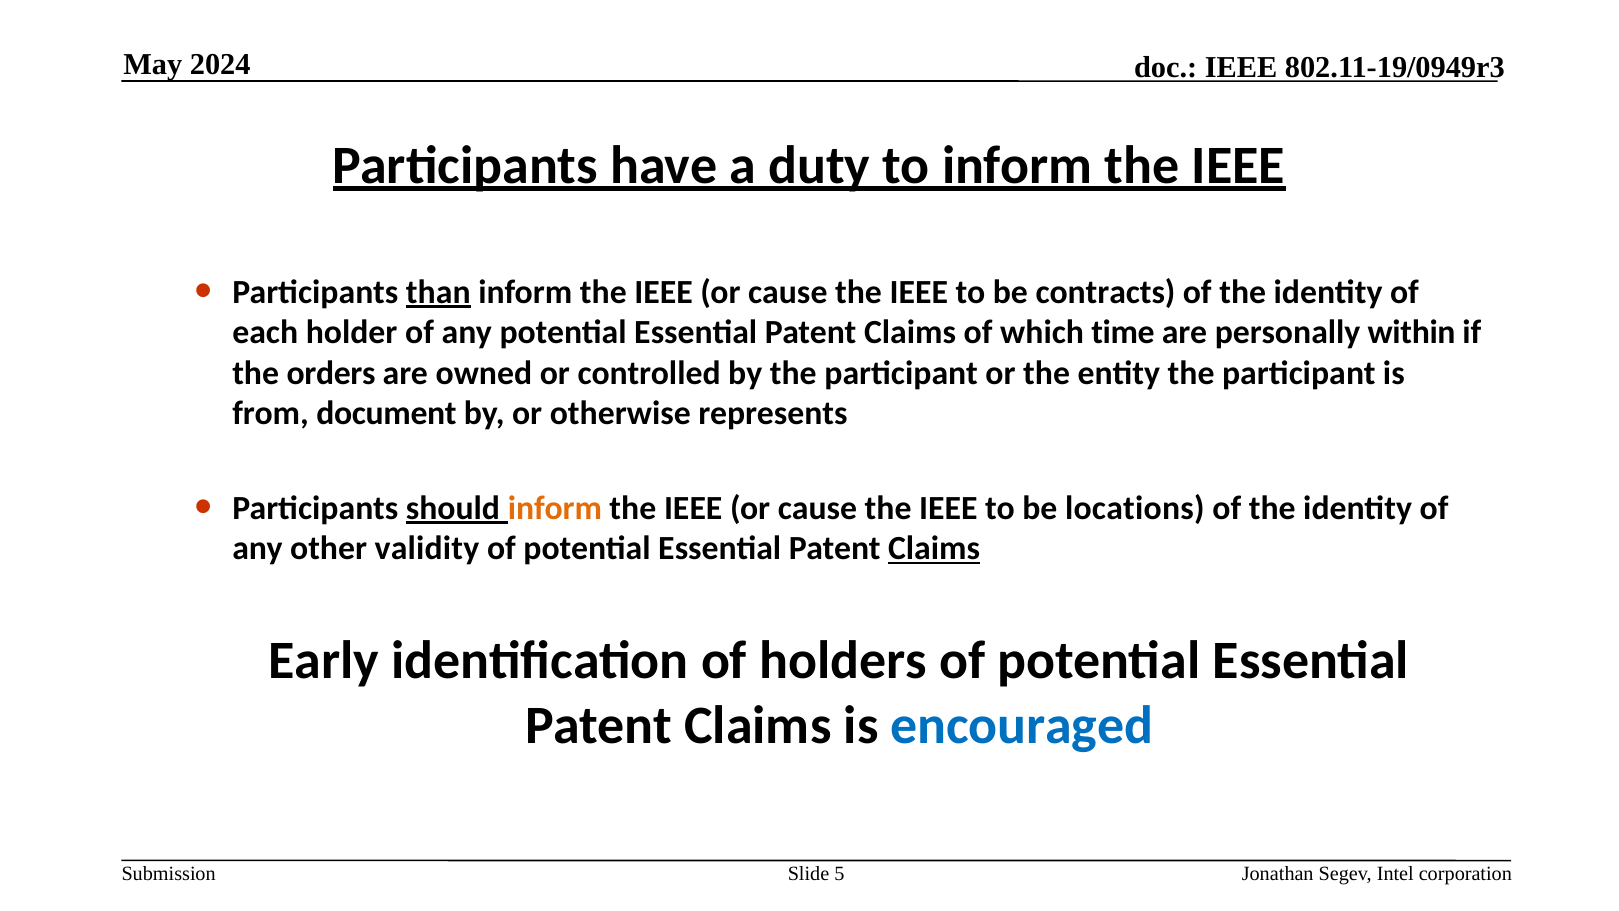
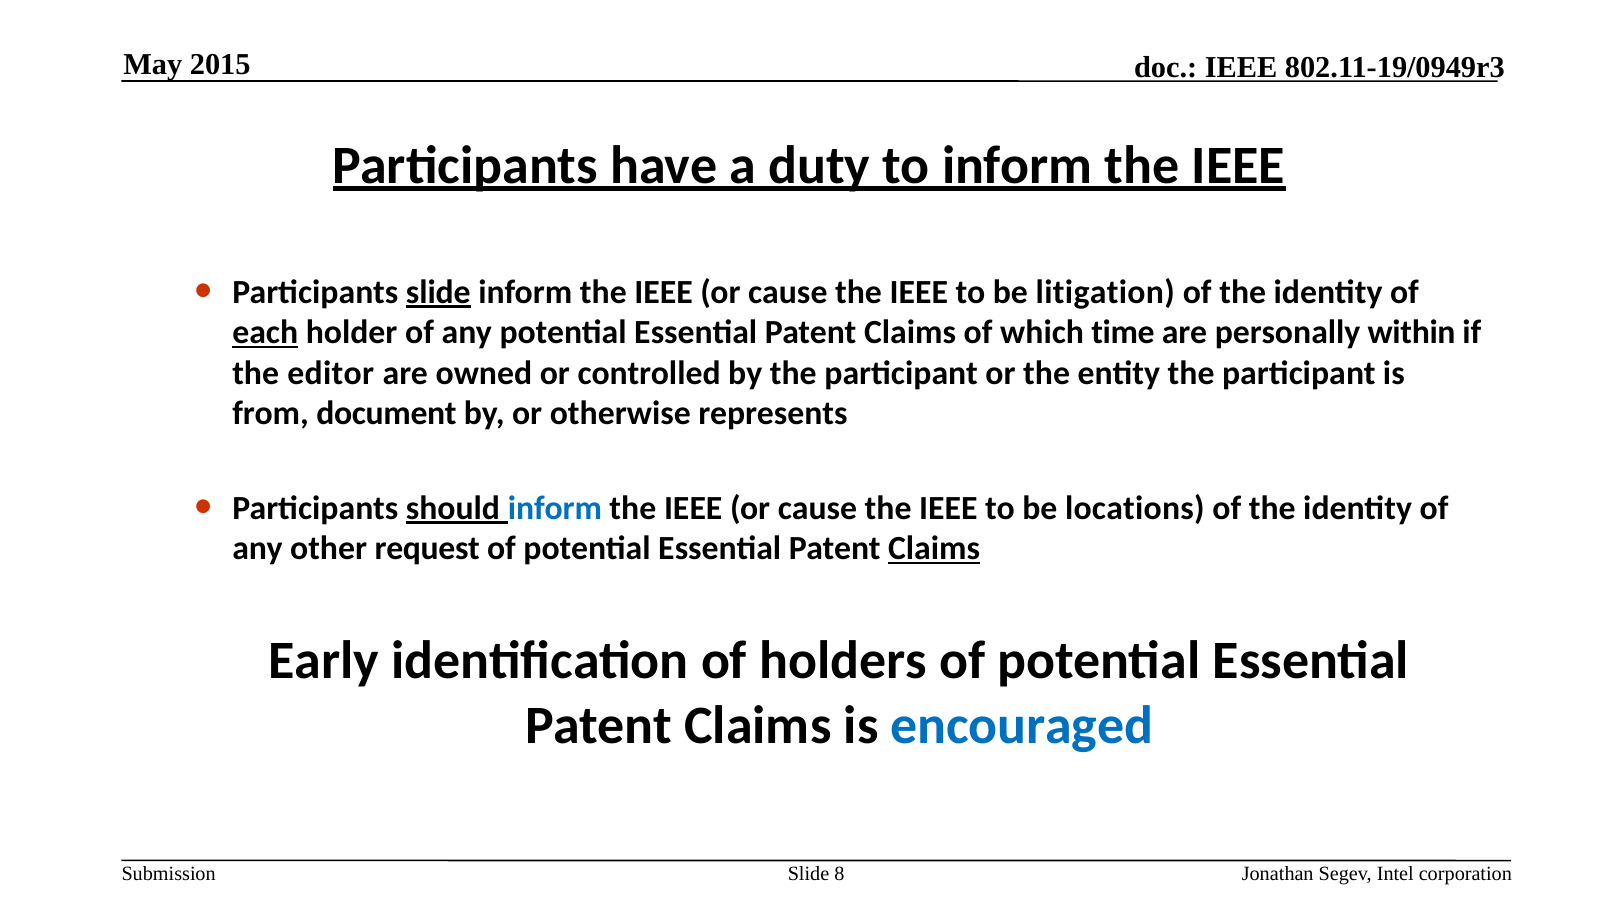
2024: 2024 -> 2015
Participants than: than -> slide
contracts: contracts -> litigation
each underline: none -> present
orders: orders -> editor
inform at (555, 508) colour: orange -> blue
validity: validity -> request
5: 5 -> 8
